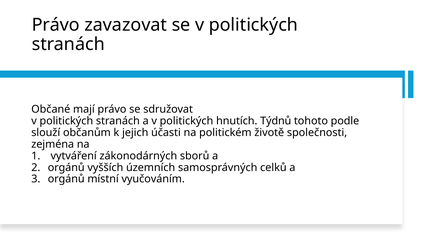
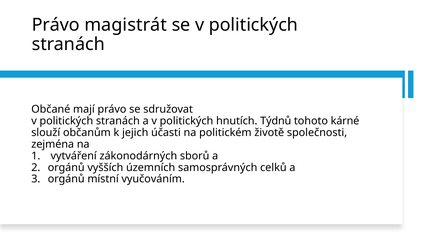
zavazovat: zavazovat -> magistrát
podle: podle -> kárné
